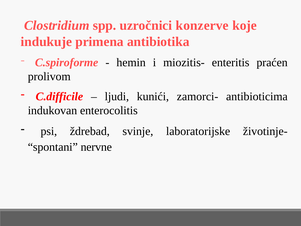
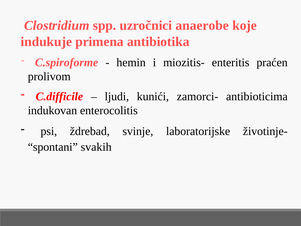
konzerve: konzerve -> anaerobe
nervne: nervne -> svakih
